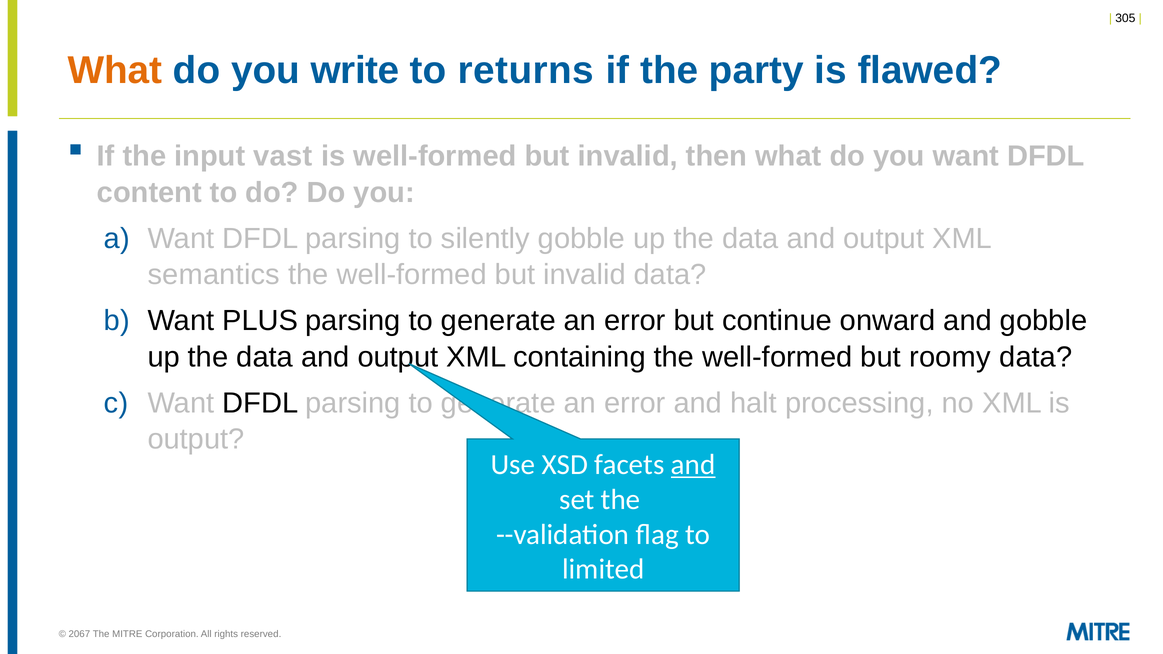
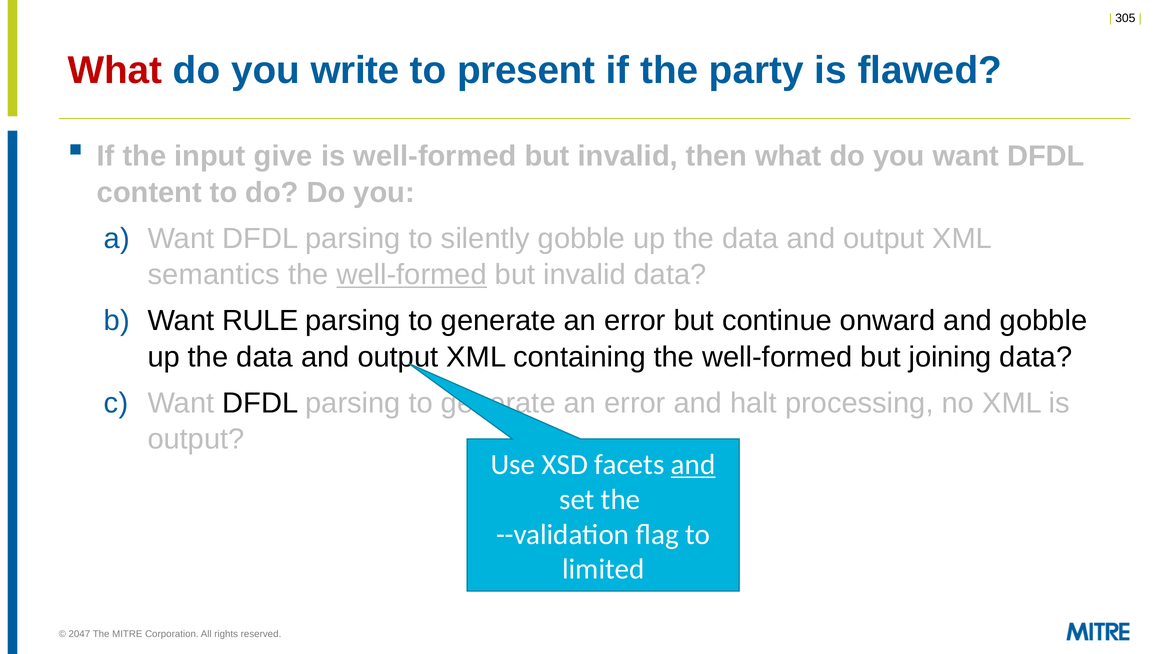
What at (115, 70) colour: orange -> red
returns: returns -> present
vast: vast -> give
well-formed at (412, 275) underline: none -> present
PLUS: PLUS -> RULE
roomy: roomy -> joining
2067: 2067 -> 2047
